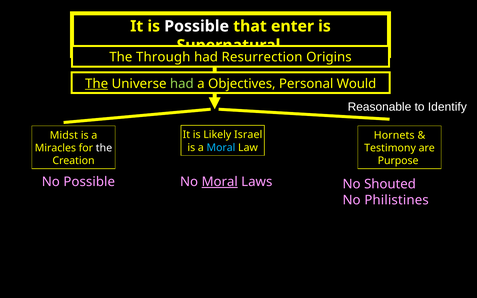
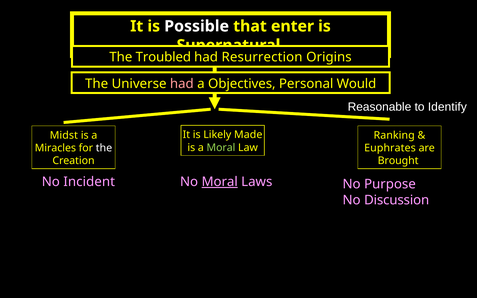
Through: Through -> Troubled
The at (97, 84) underline: present -> none
had at (182, 84) colour: light green -> pink
Israel: Israel -> Made
Hornets: Hornets -> Ranking
Moral at (221, 148) colour: light blue -> light green
Testimony: Testimony -> Euphrates
Purpose: Purpose -> Brought
No Possible: Possible -> Incident
Shouted: Shouted -> Purpose
Philistines: Philistines -> Discussion
